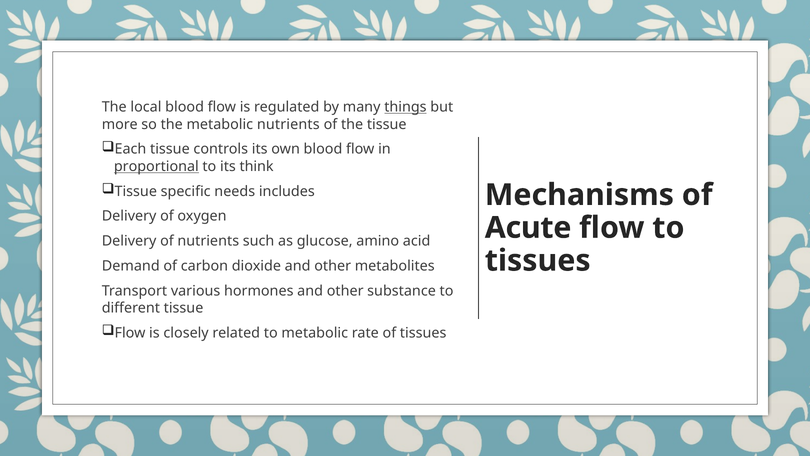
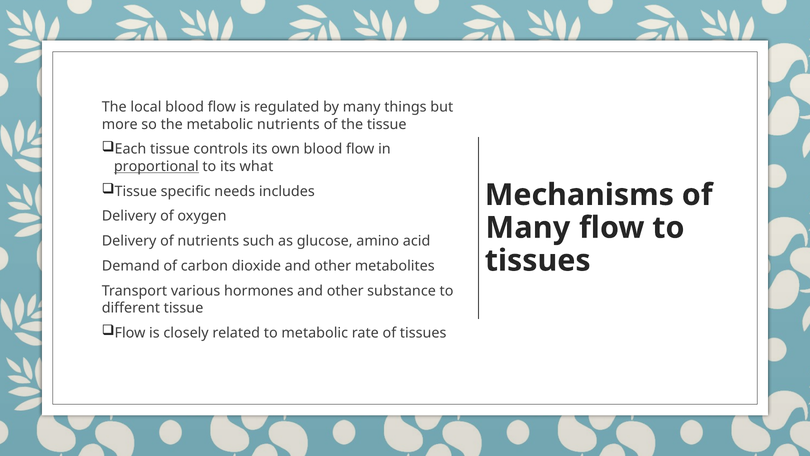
things underline: present -> none
think: think -> what
Acute at (528, 228): Acute -> Many
